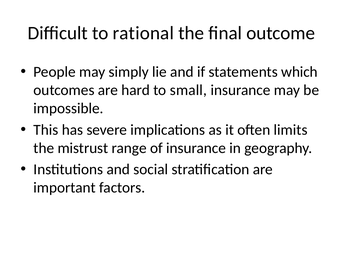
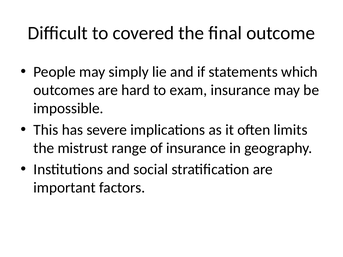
rational: rational -> covered
small: small -> exam
